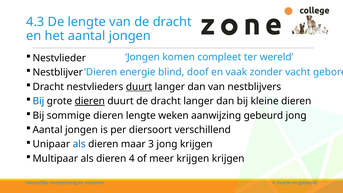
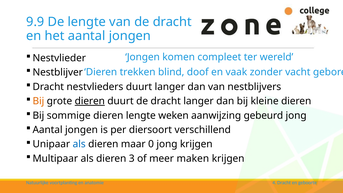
4.3: 4.3 -> 9.9
energie: energie -> trekken
duurt at (139, 87) underline: present -> none
Bij at (38, 101) colour: blue -> orange
3: 3 -> 0
dieren 4: 4 -> 3
meer krijgen: krijgen -> maken
